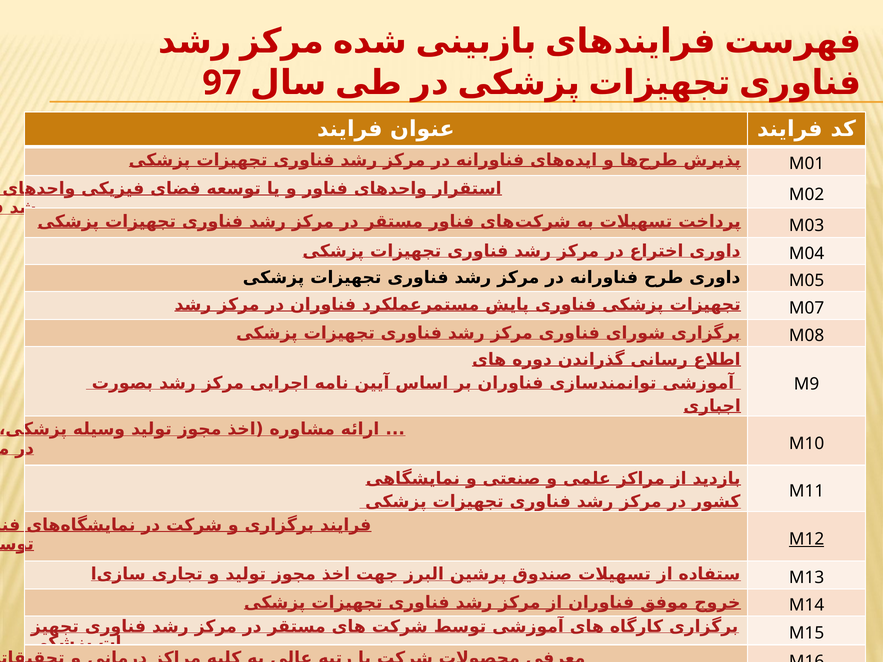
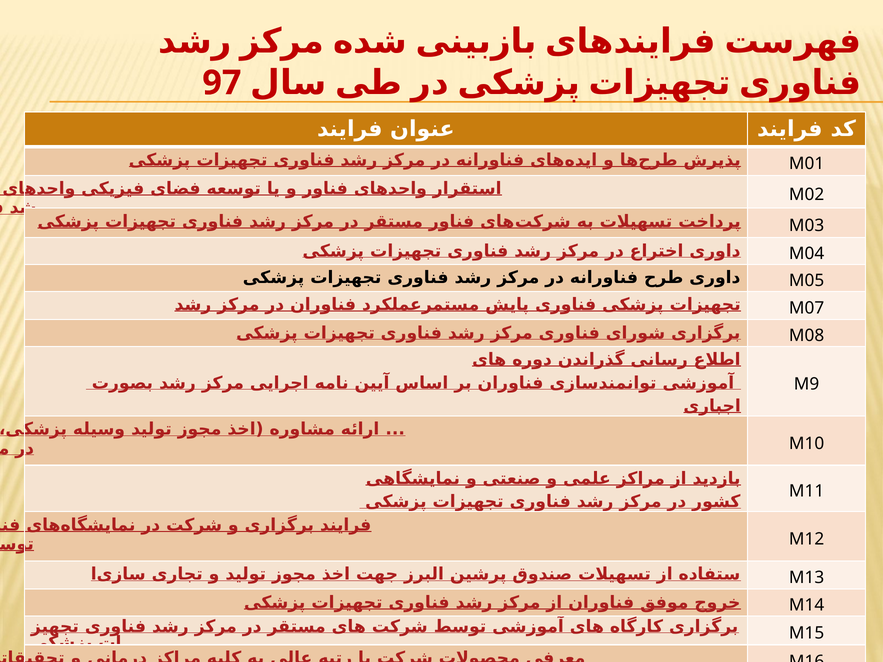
M12 underline: present -> none
